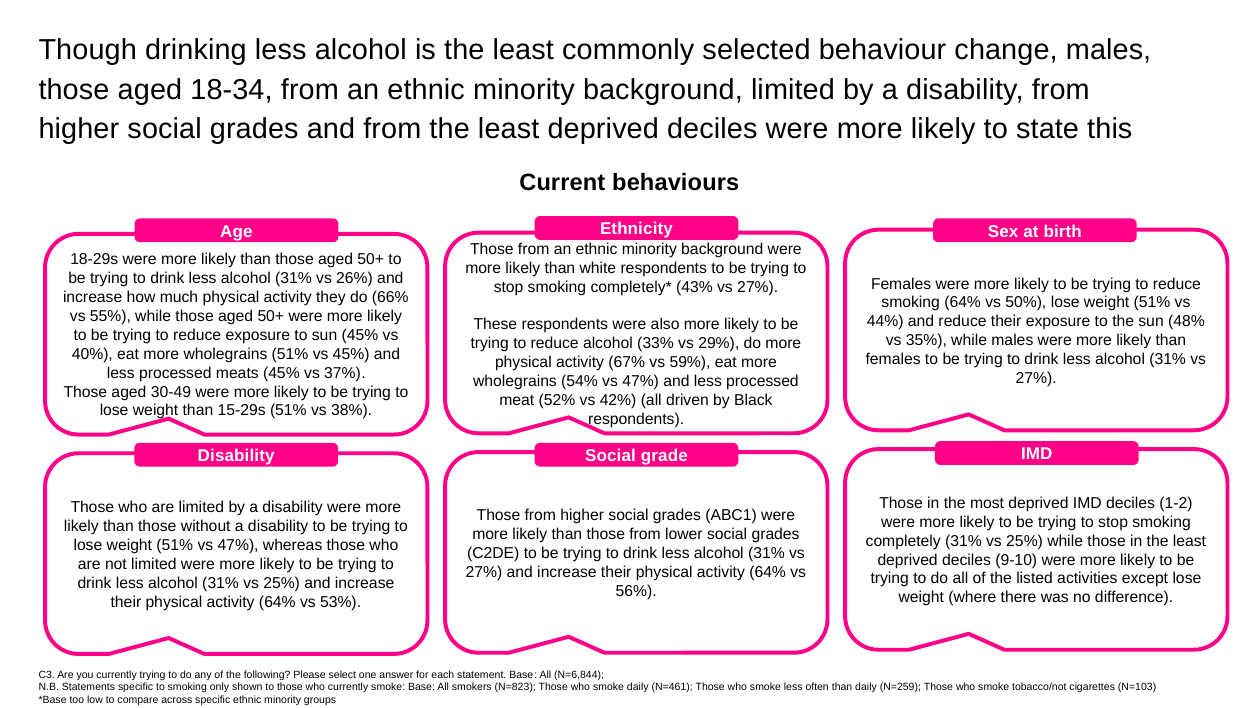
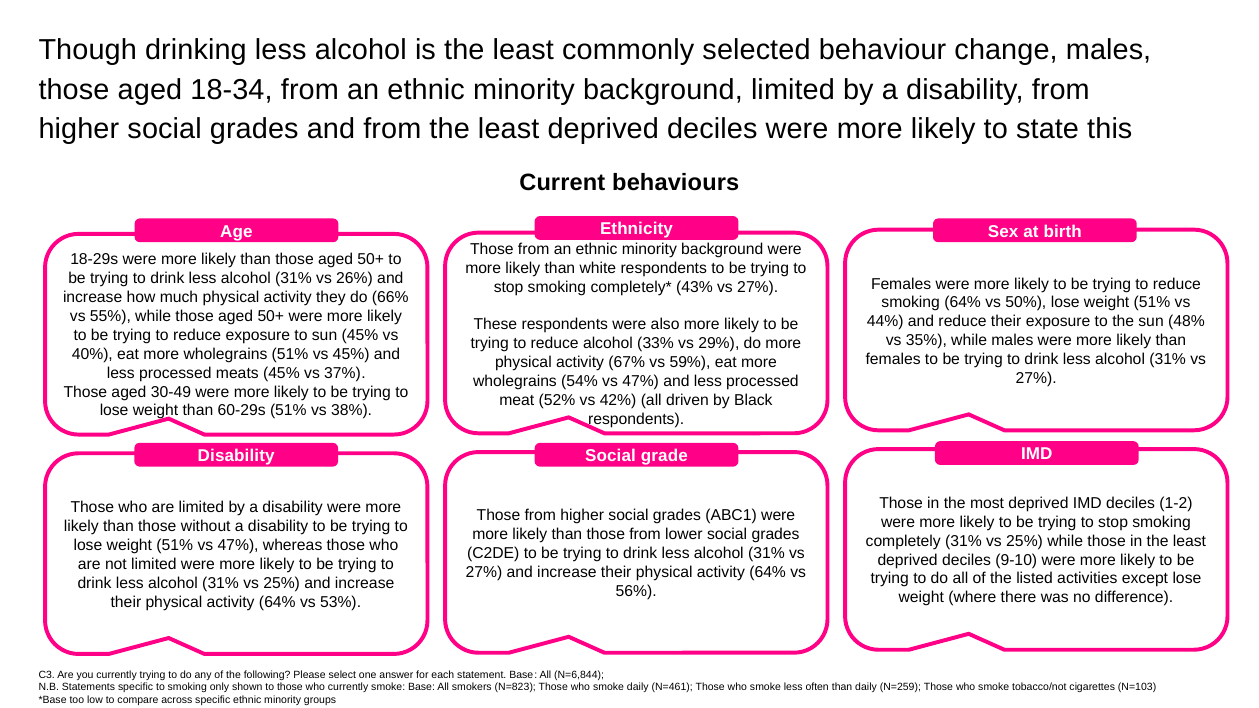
15-29s: 15-29s -> 60-29s
